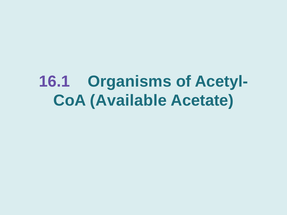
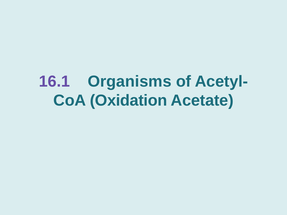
Available: Available -> Oxidation
